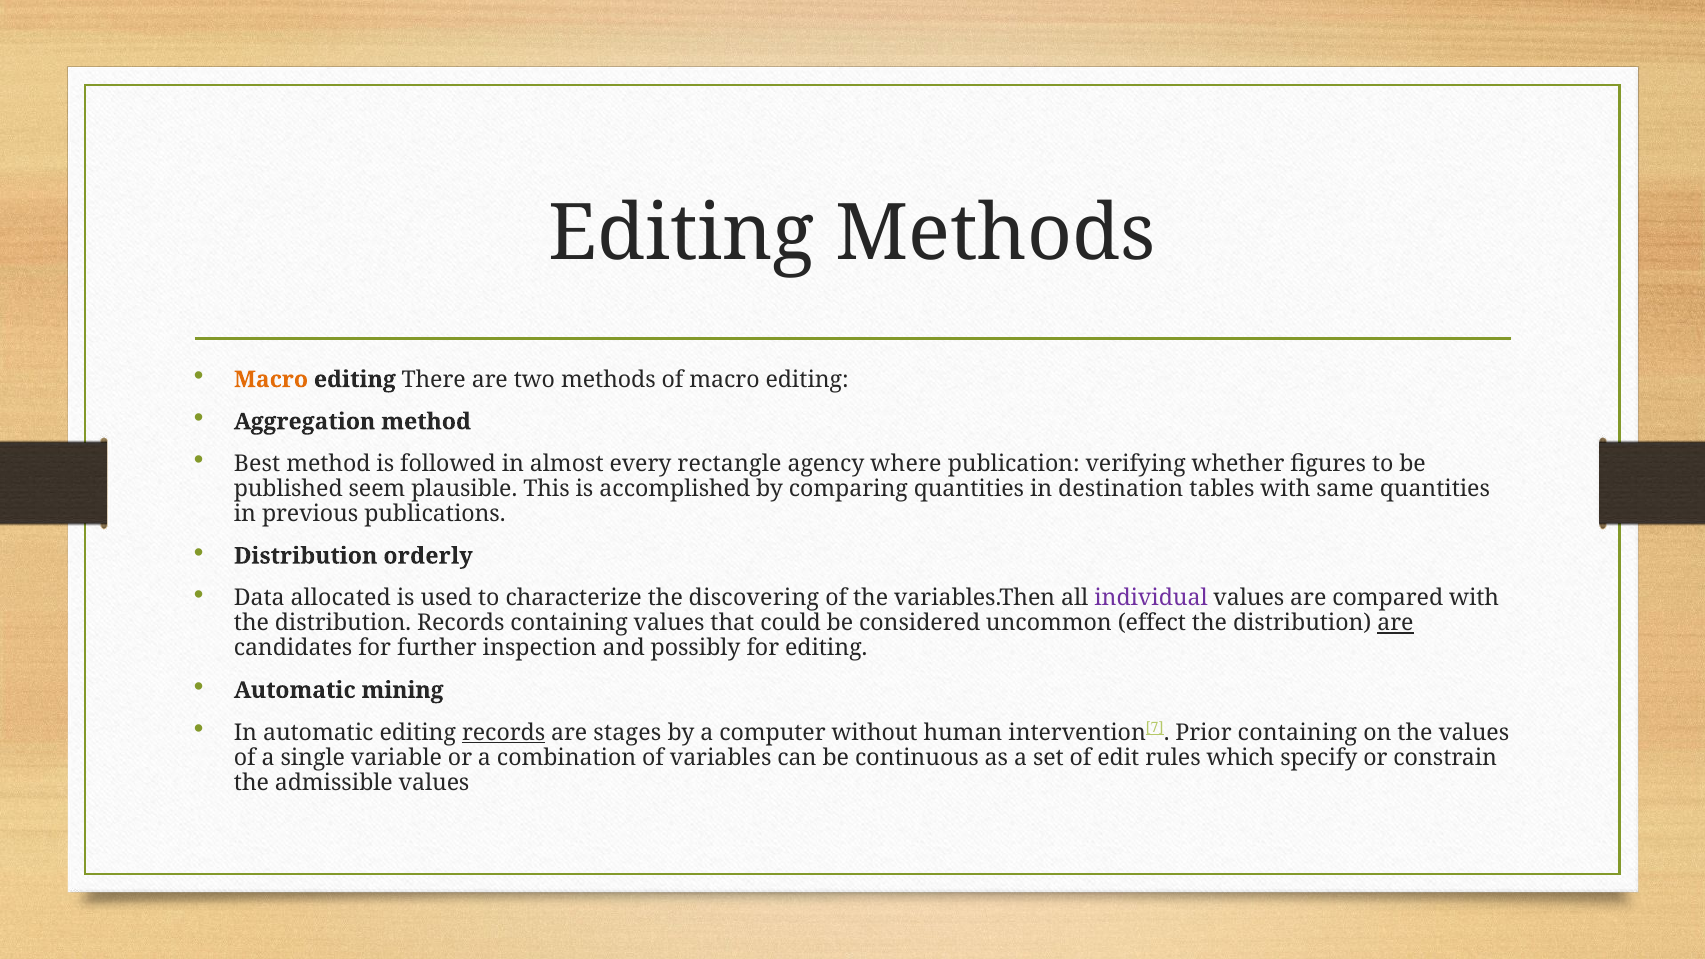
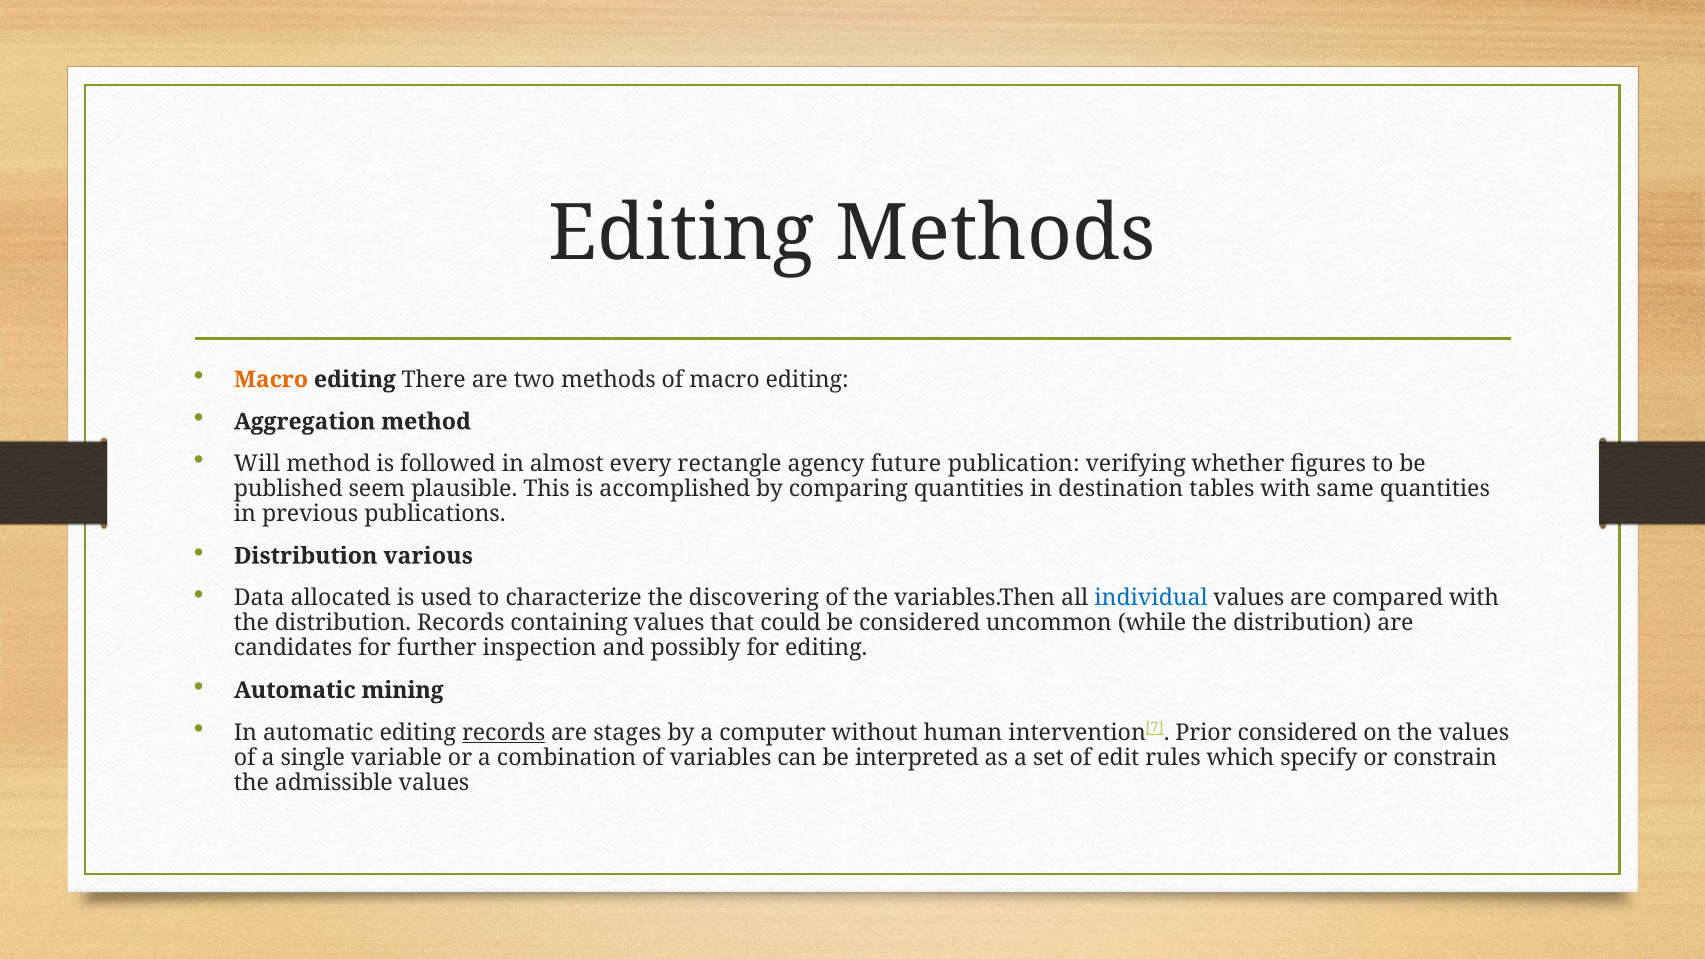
Best: Best -> Will
where: where -> future
orderly: orderly -> various
individual colour: purple -> blue
effect: effect -> while
are at (1395, 623) underline: present -> none
Prior containing: containing -> considered
continuous: continuous -> interpreted
